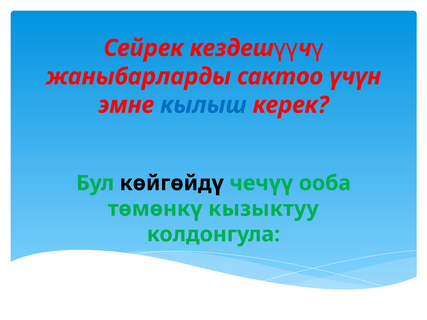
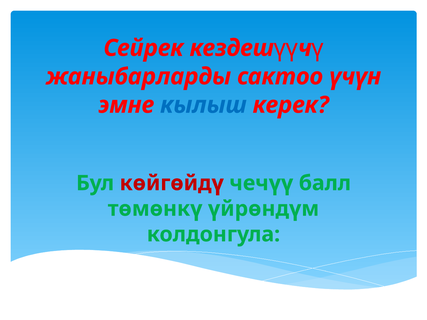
көйгөйдү colour: black -> red
ооба: ооба -> балл
кызыктуу: кызыктуу -> үйрөндүм
